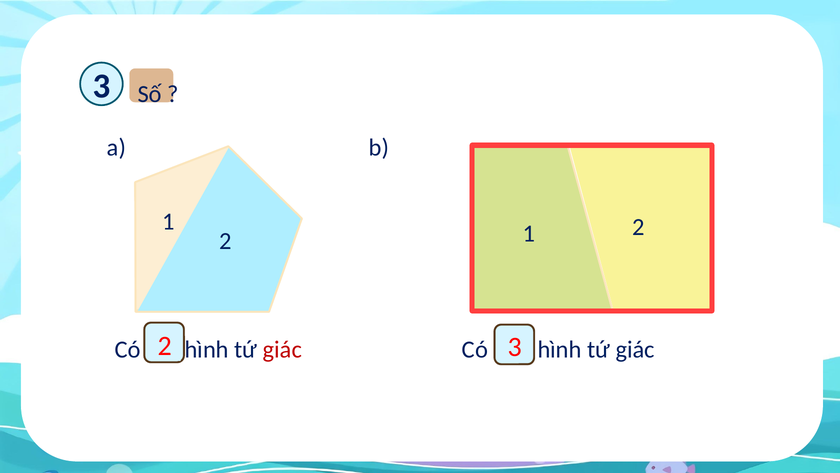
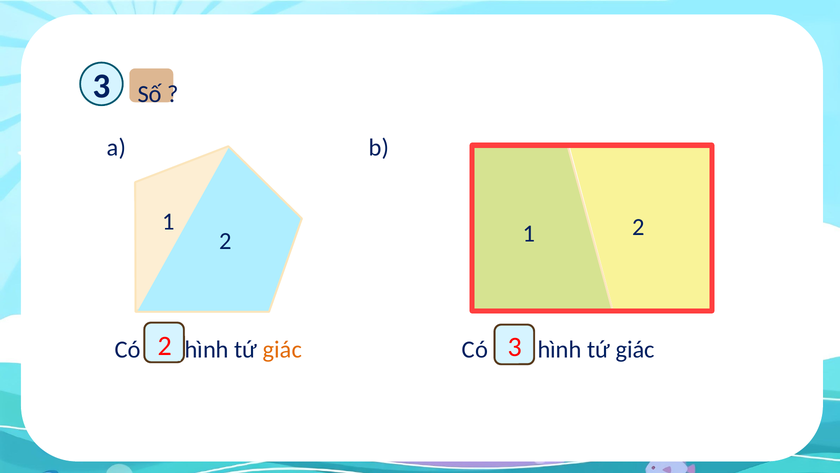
giác at (282, 349) colour: red -> orange
